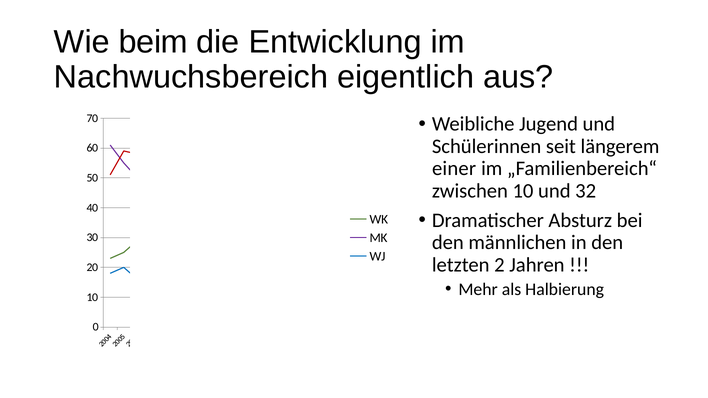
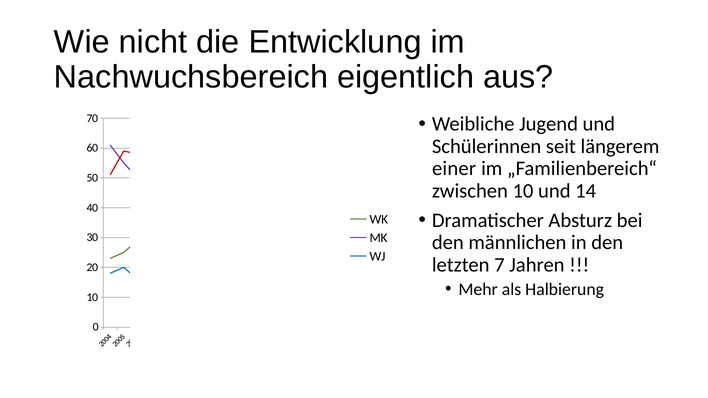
beim: beim -> nicht
32: 32 -> 14
2: 2 -> 7
